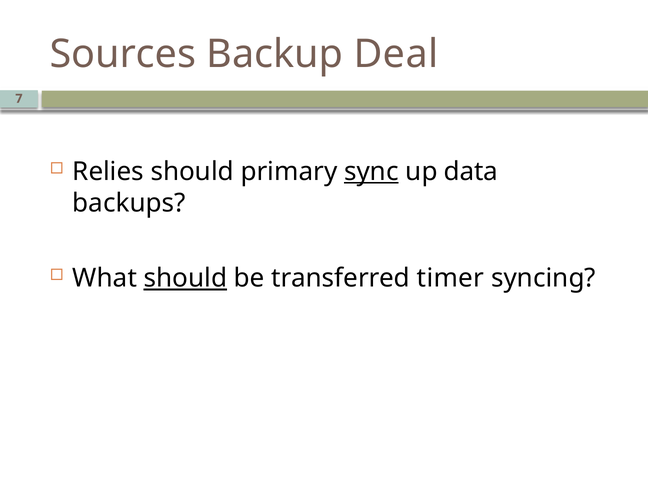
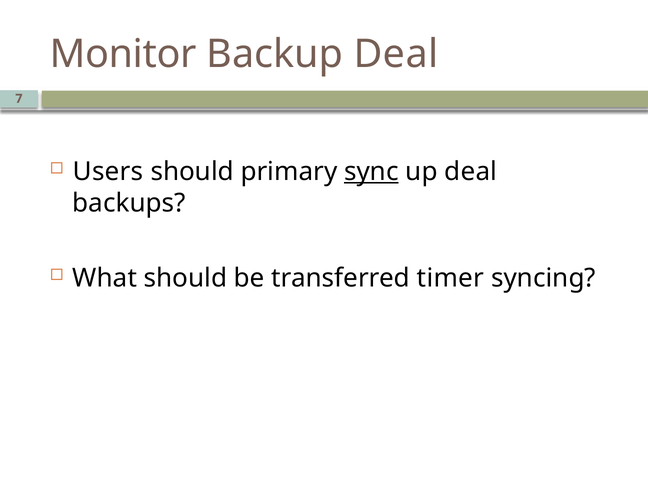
Sources: Sources -> Monitor
Relies: Relies -> Users
up data: data -> deal
should at (185, 278) underline: present -> none
